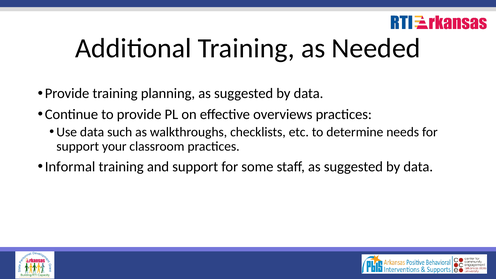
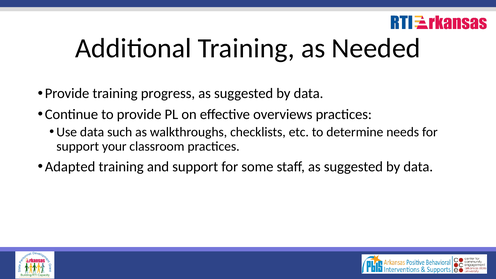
planning: planning -> progress
Informal: Informal -> Adapted
